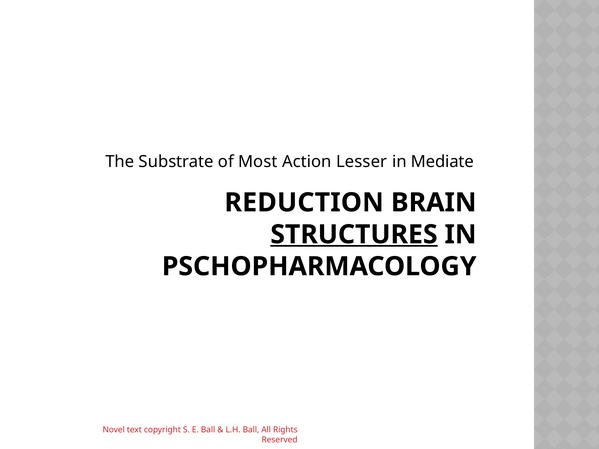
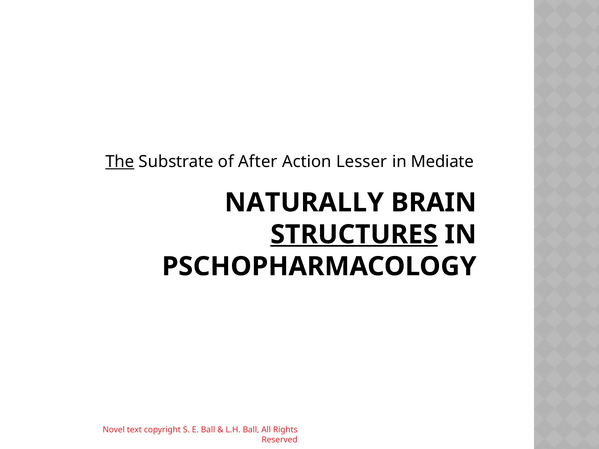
The underline: none -> present
Most: Most -> After
REDUCTION: REDUCTION -> NATURALLY
